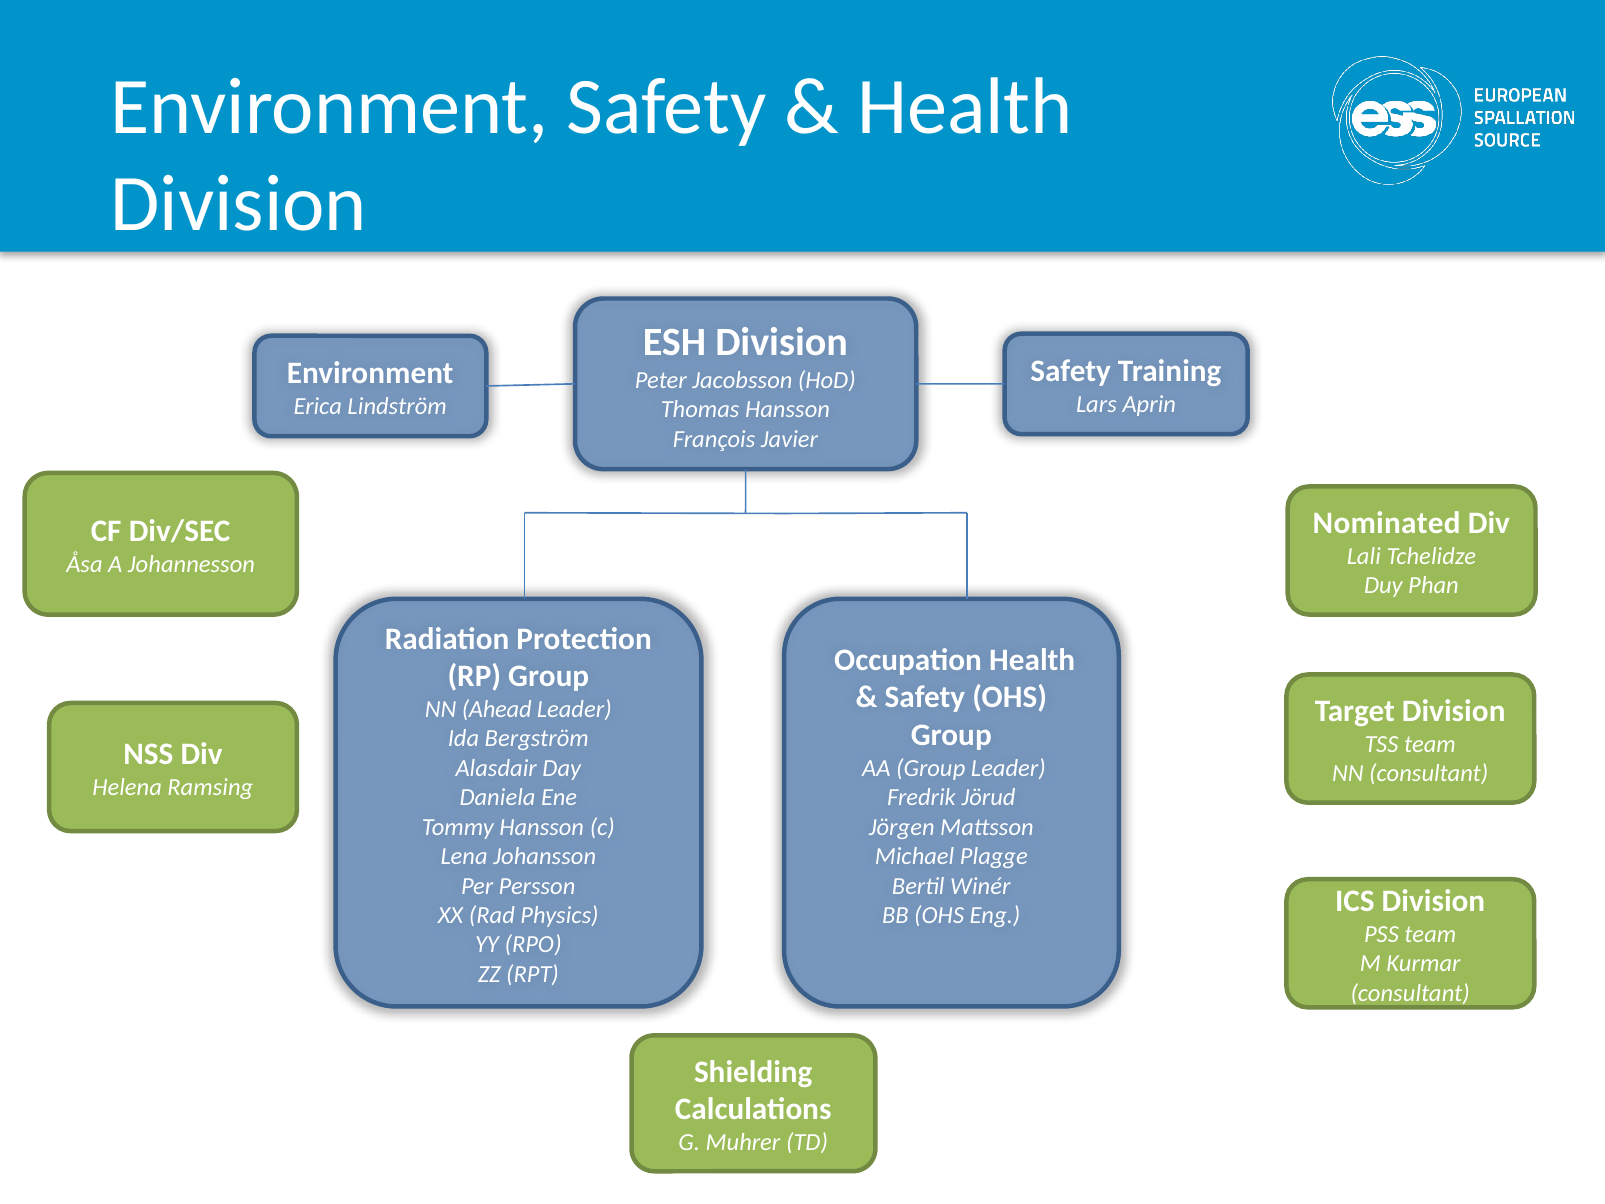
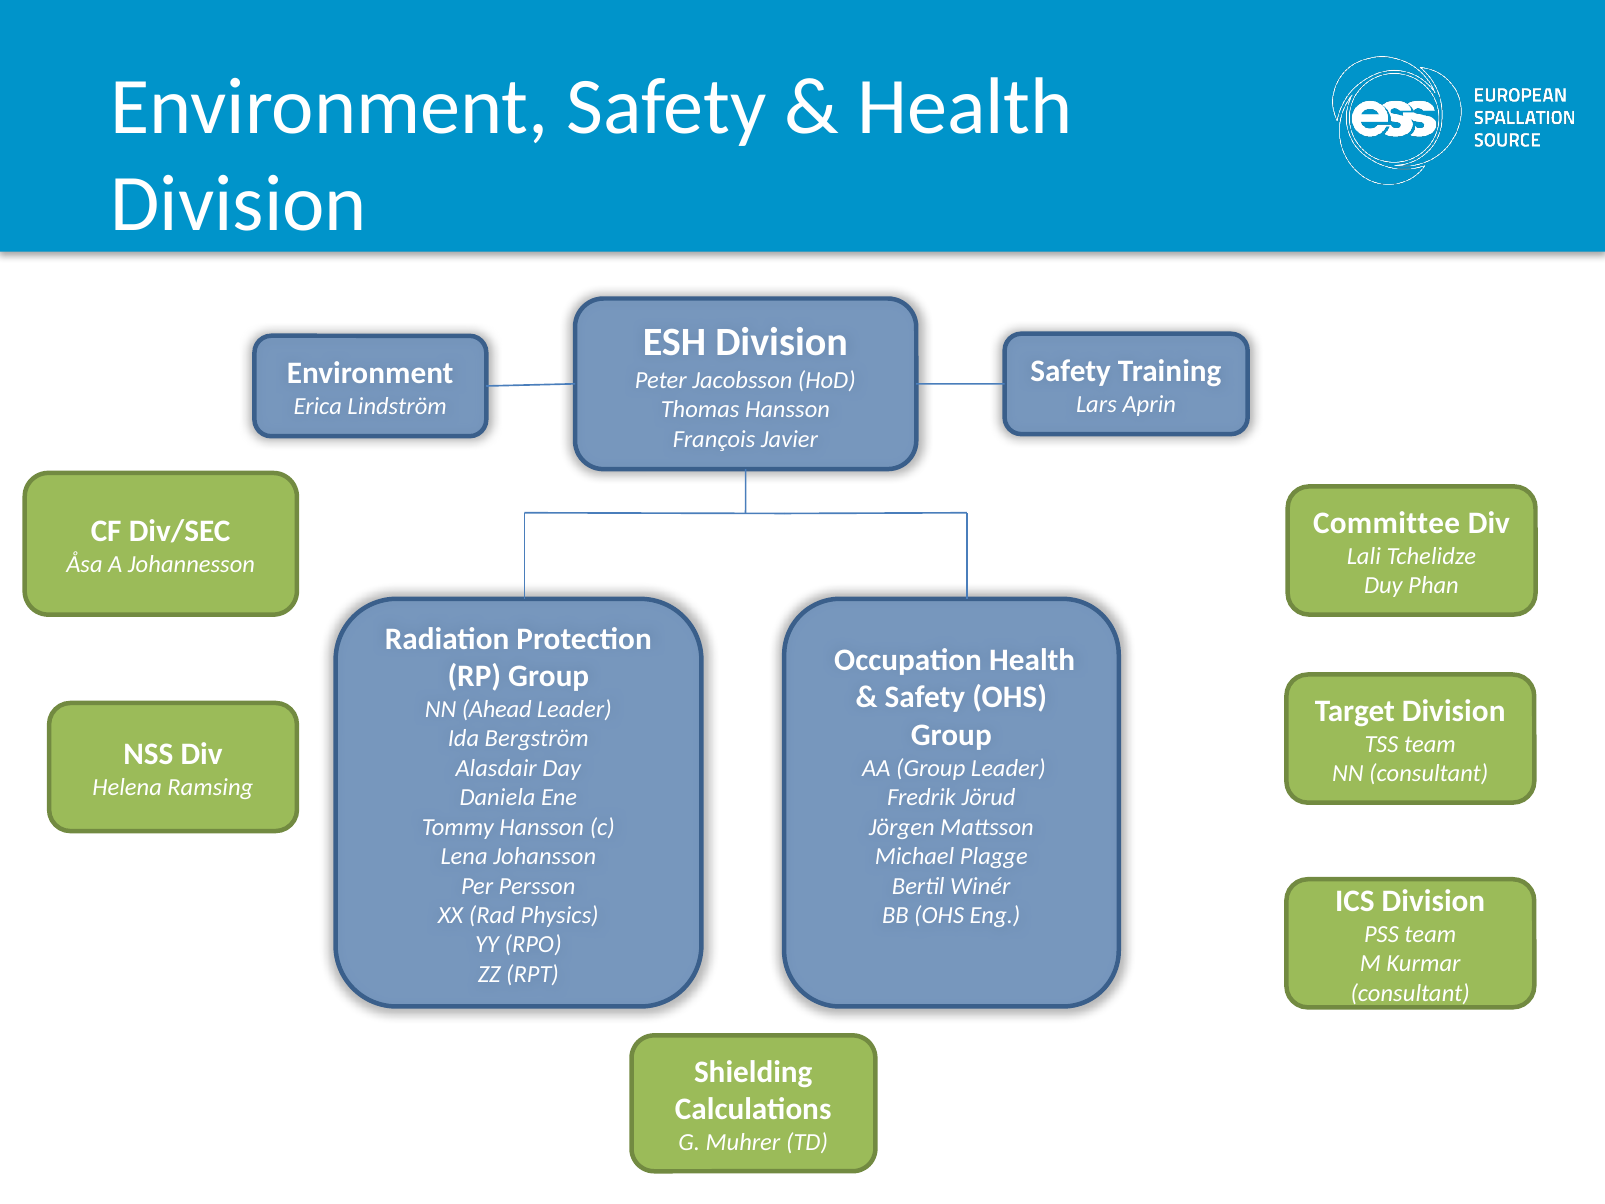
Nominated: Nominated -> Committee
